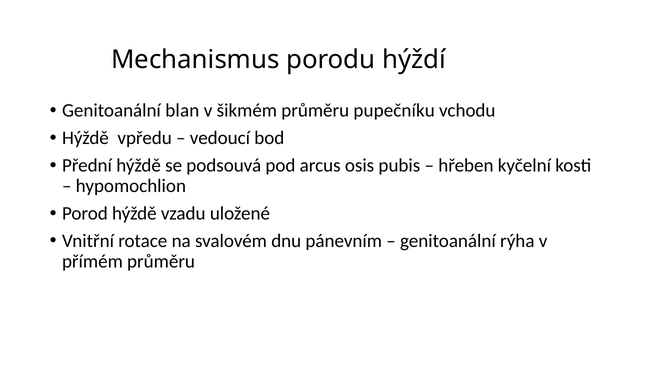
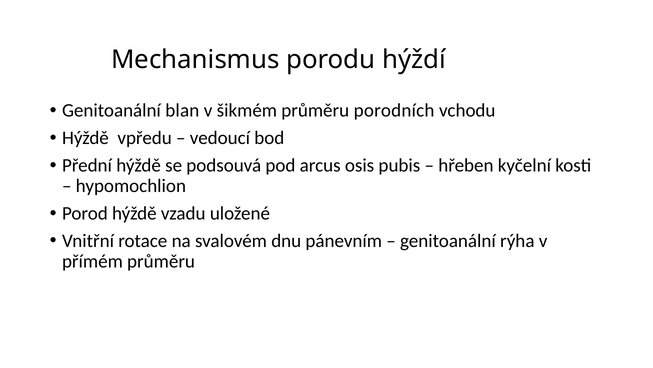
pupečníku: pupečníku -> porodních
